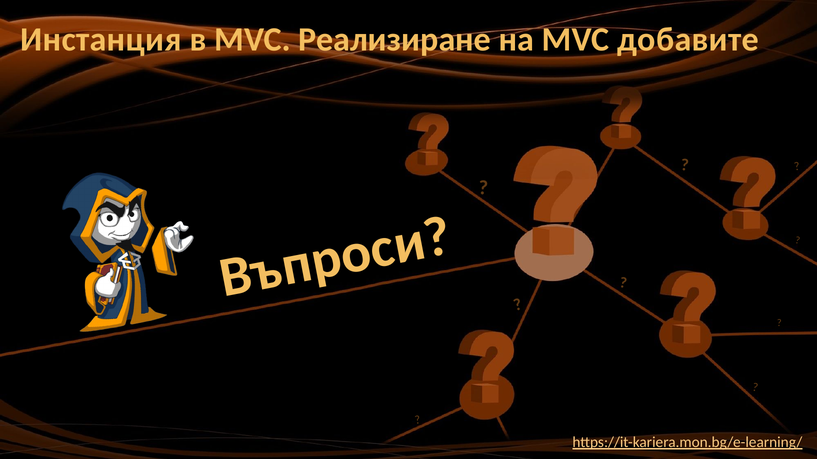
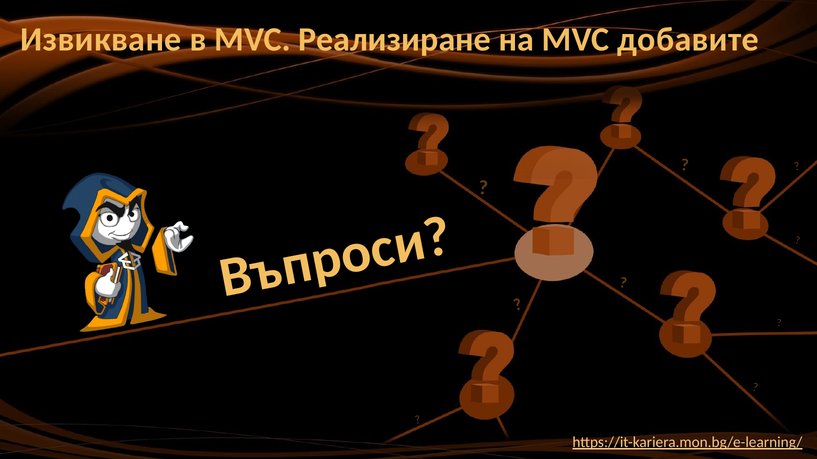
Инстанция: Инстанция -> Извикване
